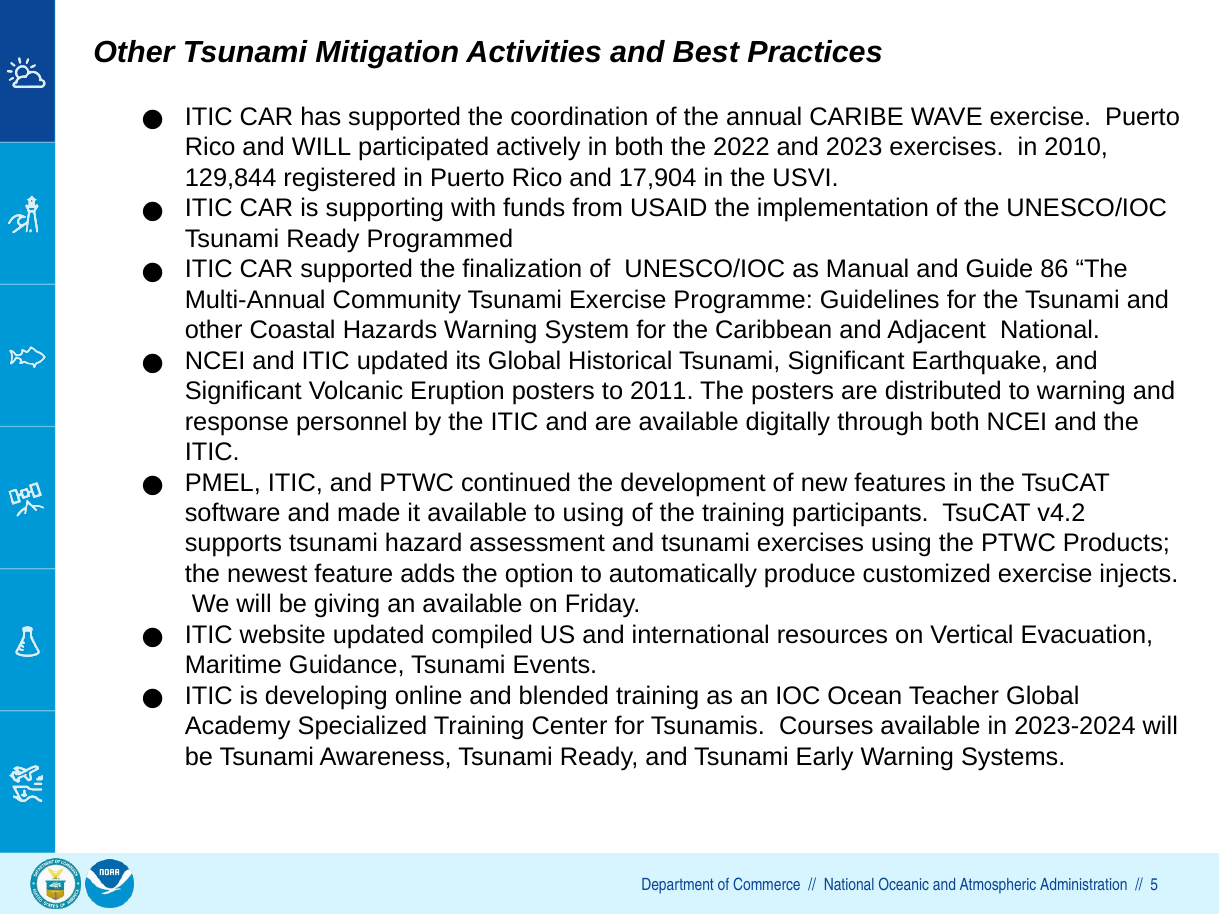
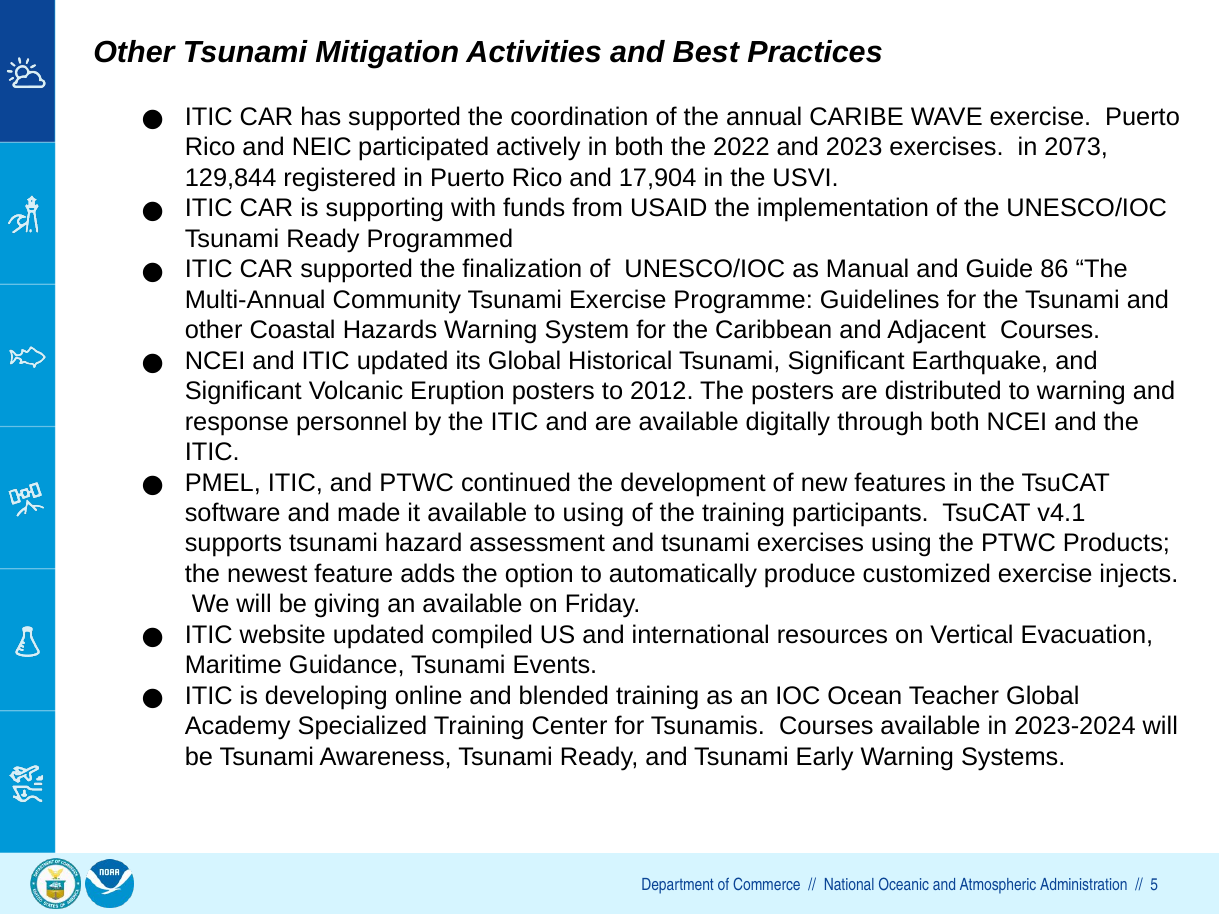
and WILL: WILL -> NEIC
2010: 2010 -> 2073
Adjacent National: National -> Courses
2011: 2011 -> 2012
v4.2: v4.2 -> v4.1
